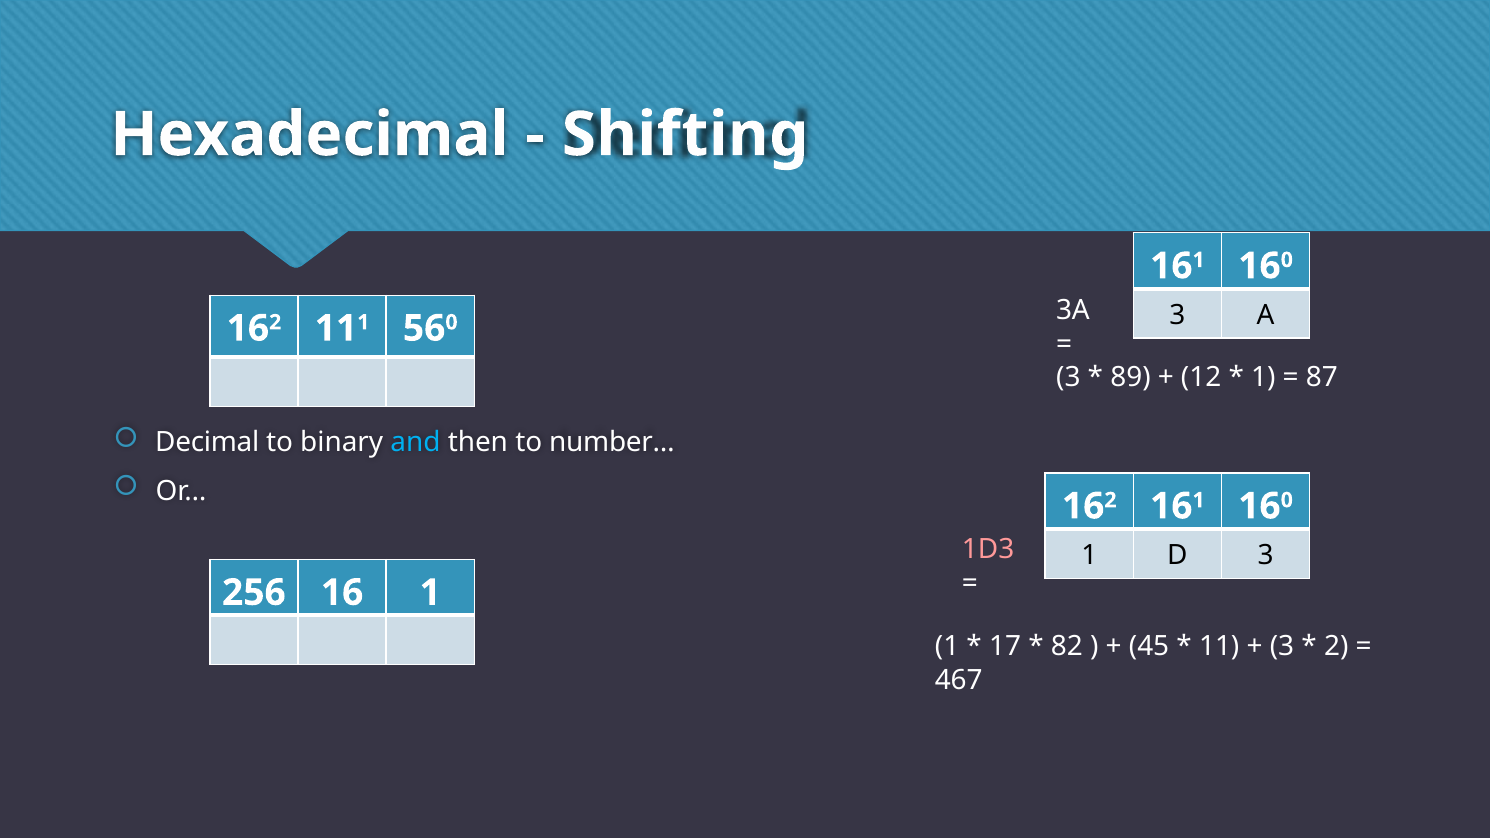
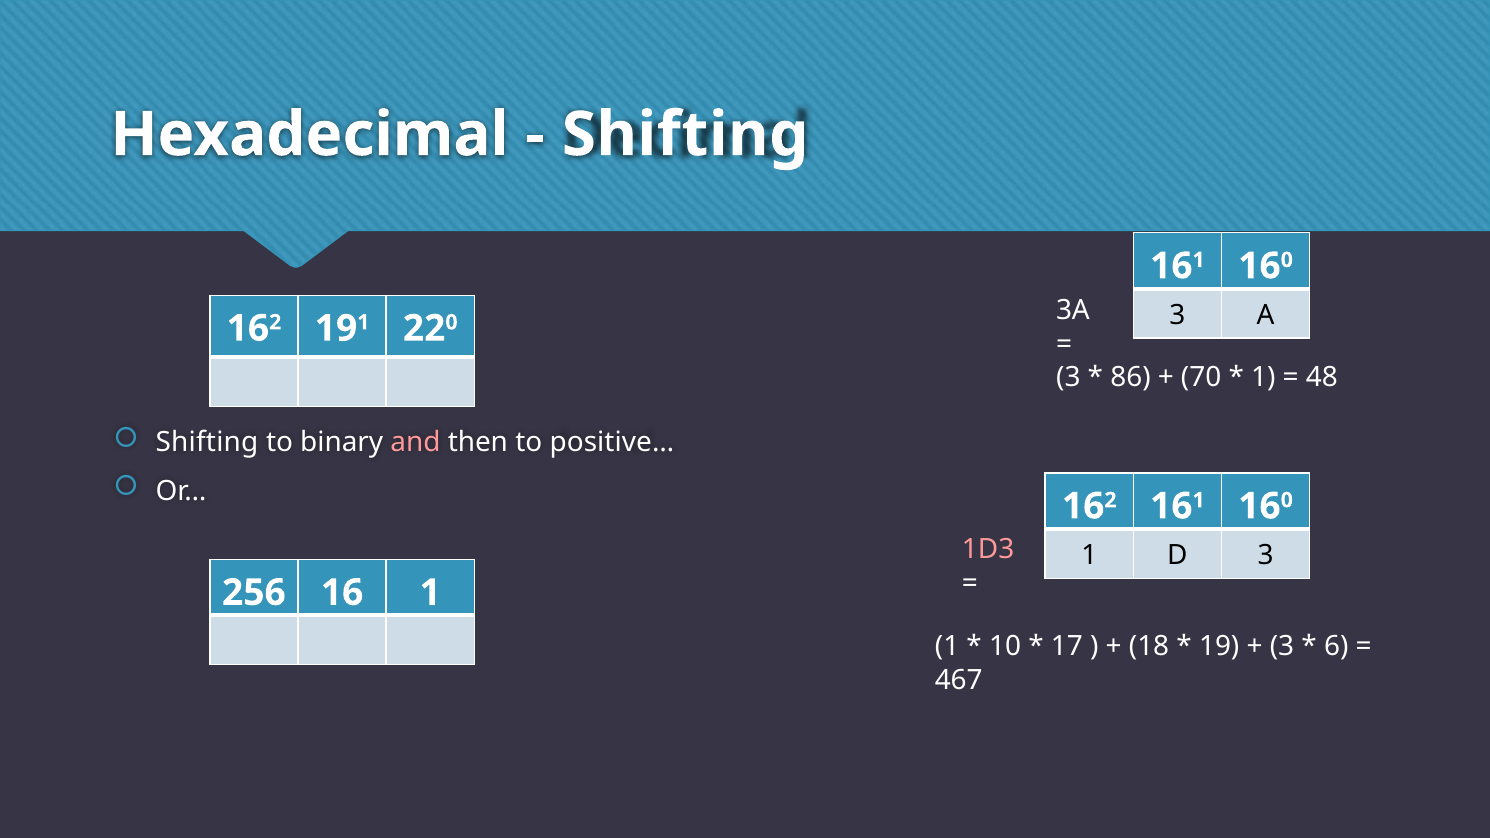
11 at (336, 328): 11 -> 19
56: 56 -> 22
89: 89 -> 86
12: 12 -> 70
87: 87 -> 48
Decimal at (207, 442): Decimal -> Shifting
and colour: light blue -> pink
number…: number… -> positive…
17: 17 -> 10
82: 82 -> 17
45: 45 -> 18
11 at (1219, 647): 11 -> 19
2 at (1336, 647): 2 -> 6
